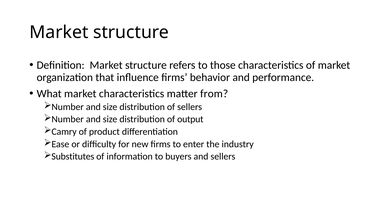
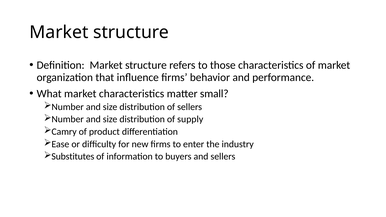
from: from -> small
output: output -> supply
